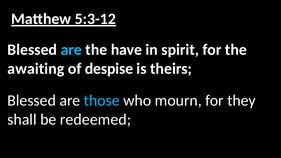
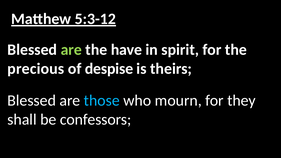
are at (71, 50) colour: light blue -> light green
awaiting: awaiting -> precious
redeemed: redeemed -> confessors
